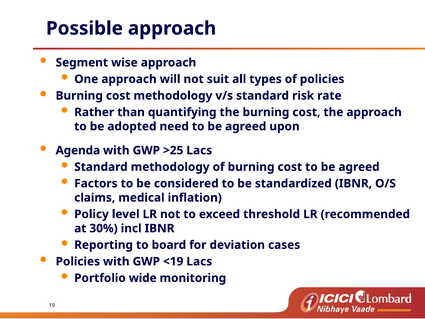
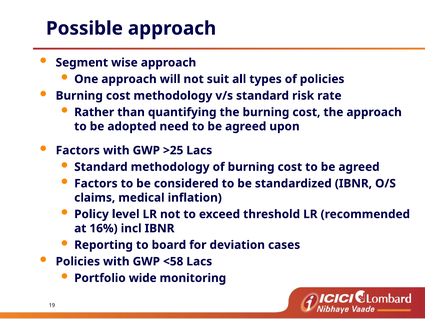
Agenda at (78, 150): Agenda -> Factors
30%: 30% -> 16%
<19: <19 -> <58
